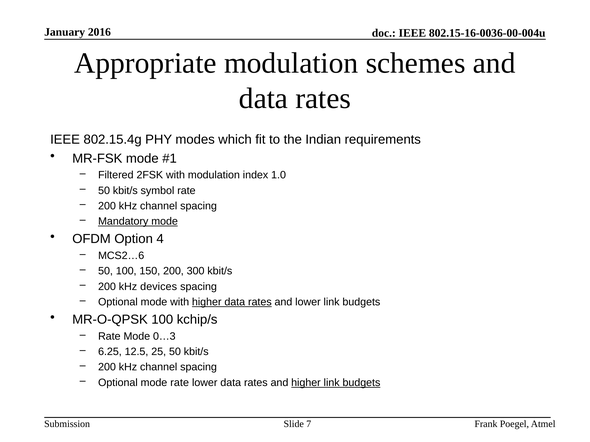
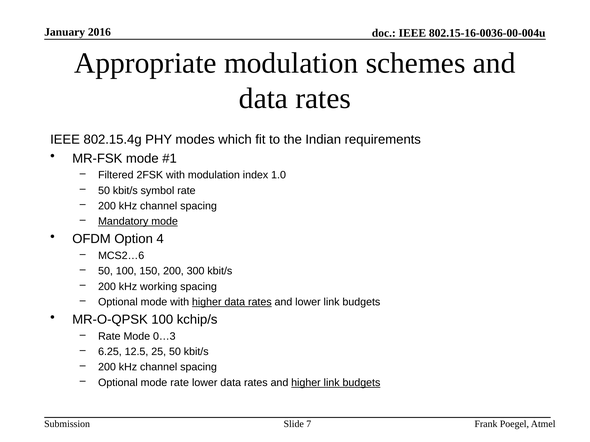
devices: devices -> working
